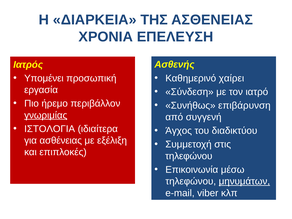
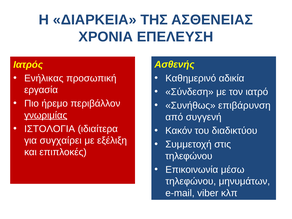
Υπομένει: Υπομένει -> Ενήλικας
χαίρει: χαίρει -> αδικία
Άγχος: Άγχος -> Κακόν
ασθένειας: ασθένειας -> συγχαίρει
μηνυμάτων underline: present -> none
